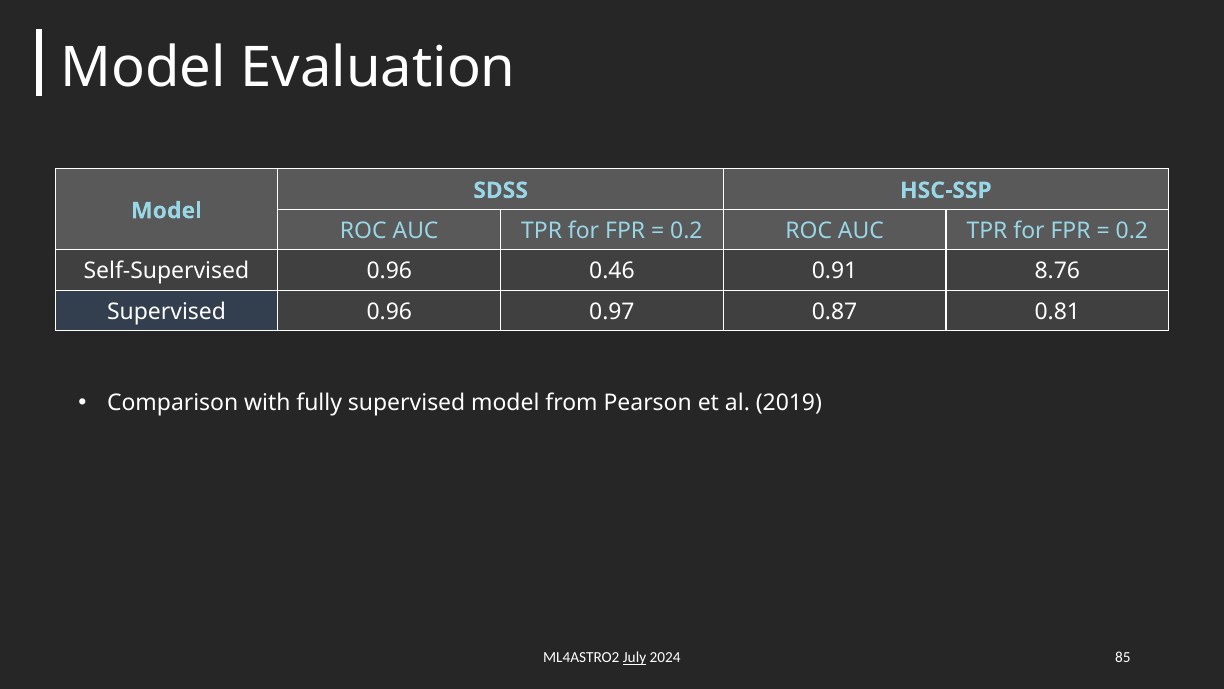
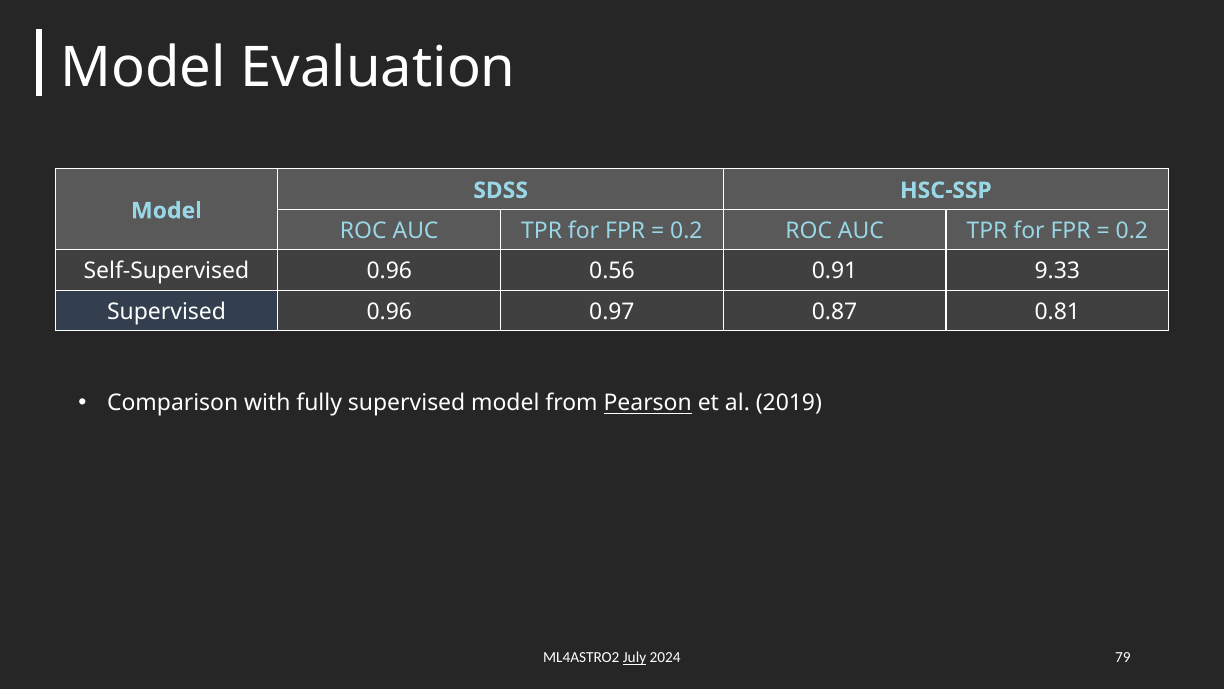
0.46: 0.46 -> 0.56
8.76: 8.76 -> 9.33
Pearson underline: none -> present
85: 85 -> 79
